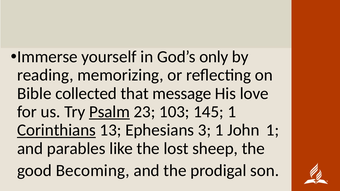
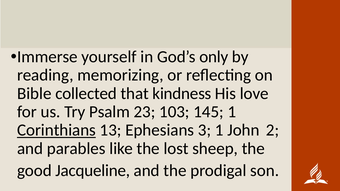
message: message -> kindness
Psalm underline: present -> none
John 1: 1 -> 2
Becoming: Becoming -> Jacqueline
